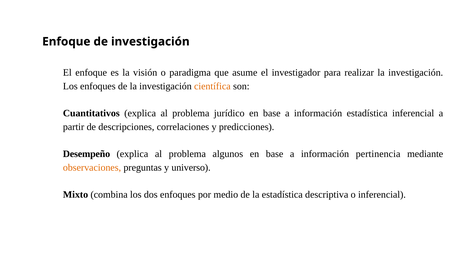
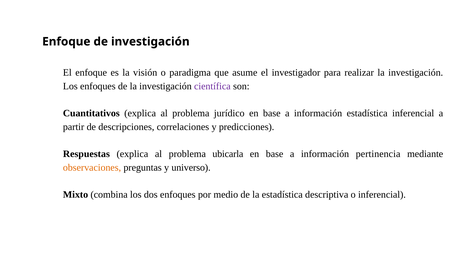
científica colour: orange -> purple
Desempeño: Desempeño -> Respuestas
algunos: algunos -> ubicarla
